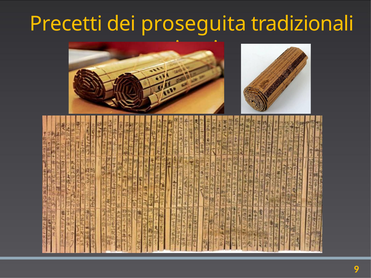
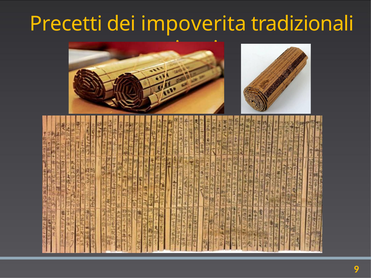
proseguita: proseguita -> impoverita
